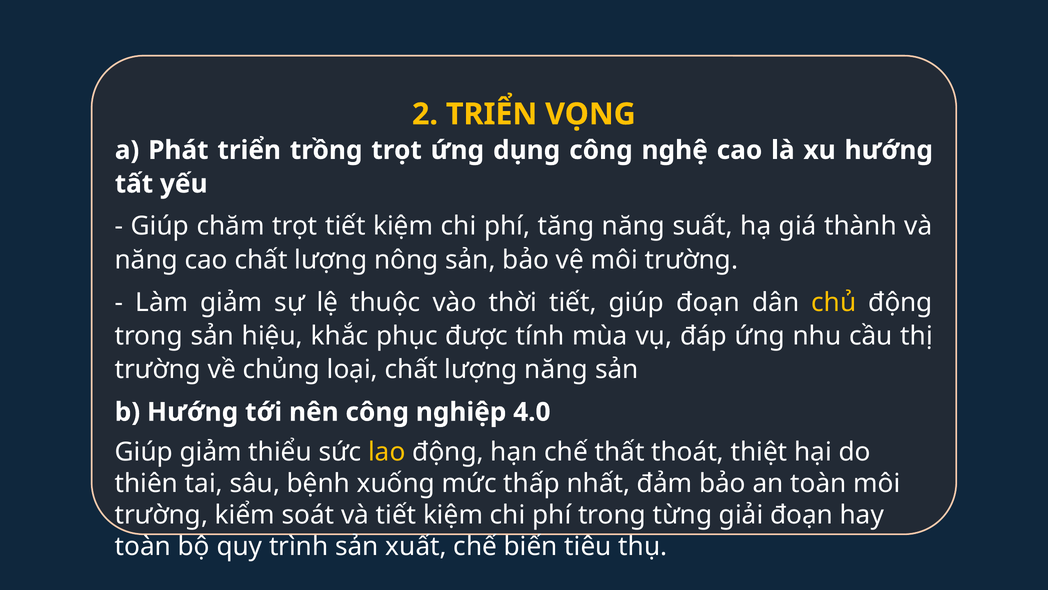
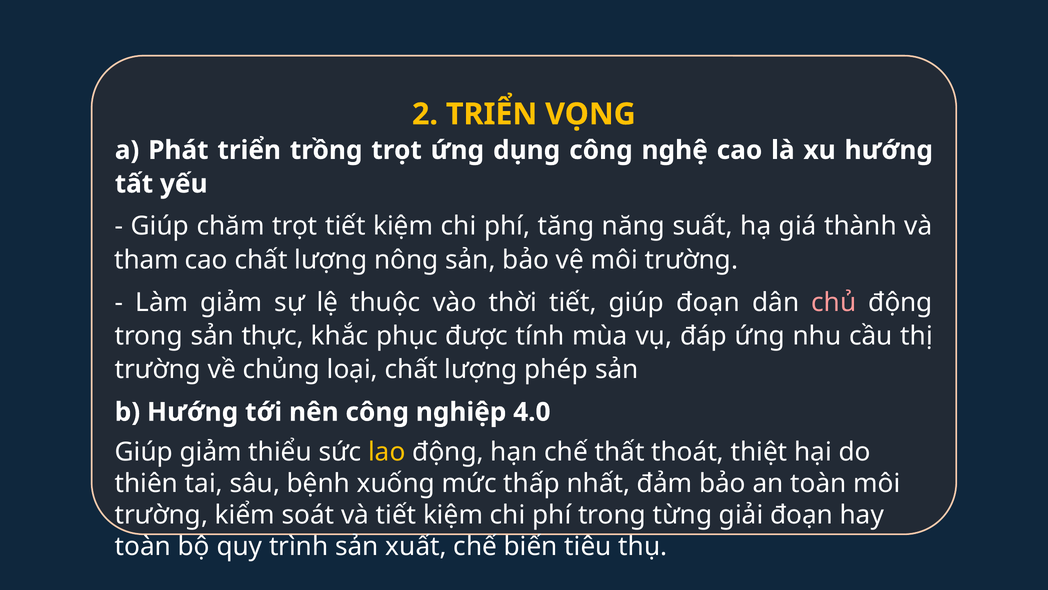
năng at (146, 260): năng -> tham
chủ colour: yellow -> pink
hiệu: hiệu -> thực
lượng năng: năng -> phép
